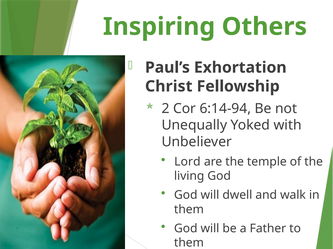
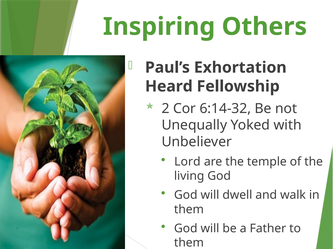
Christ: Christ -> Heard
6:14-94: 6:14-94 -> 6:14-32
